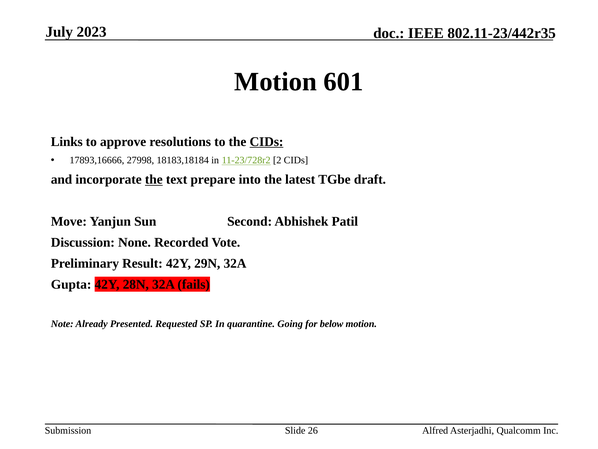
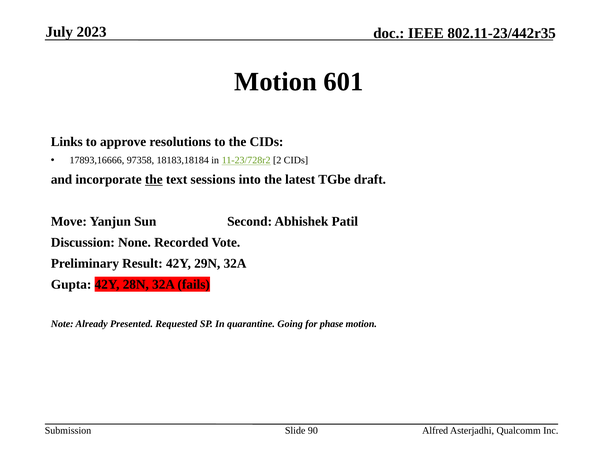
CIDs at (267, 141) underline: present -> none
27998: 27998 -> 97358
prepare: prepare -> sessions
below: below -> phase
26: 26 -> 90
